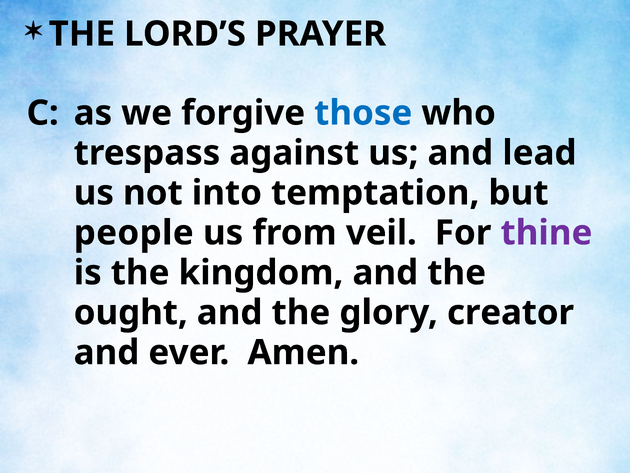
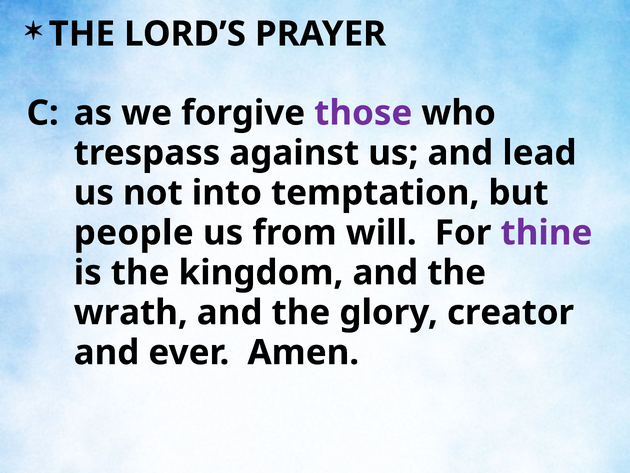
those colour: blue -> purple
veil: veil -> will
ought: ought -> wrath
